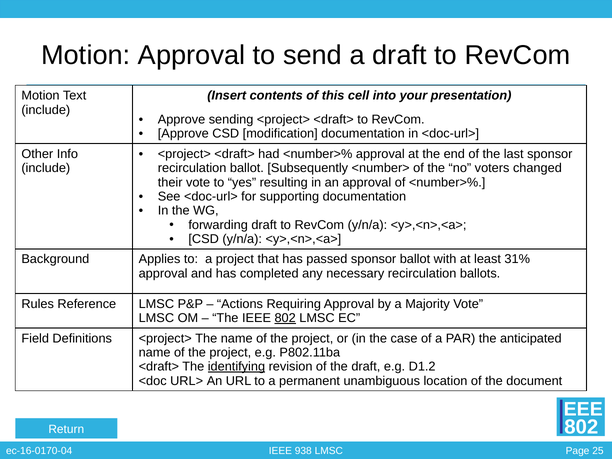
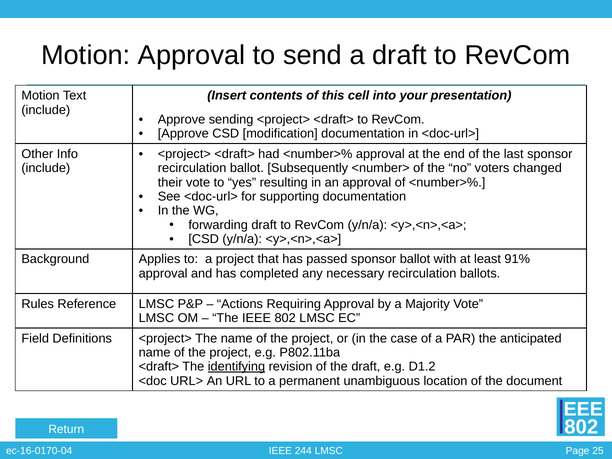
31%: 31% -> 91%
802 at (285, 318) underline: present -> none
938: 938 -> 244
